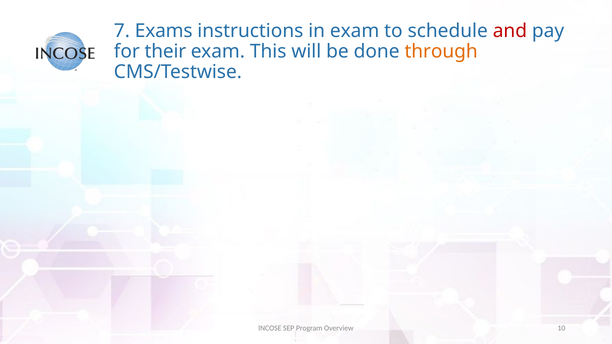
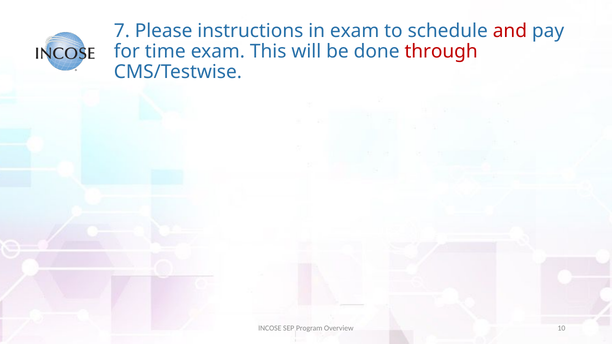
Exams: Exams -> Please
their: their -> time
through colour: orange -> red
